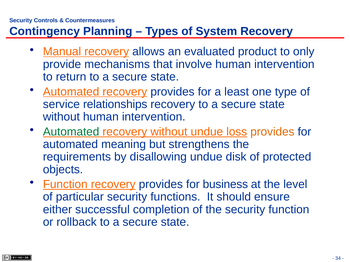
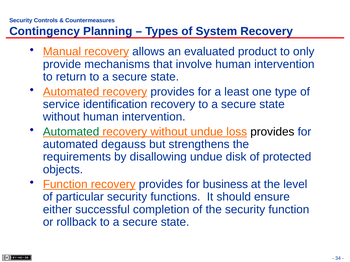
relationships: relationships -> identification
provides at (272, 132) colour: orange -> black
meaning: meaning -> degauss
